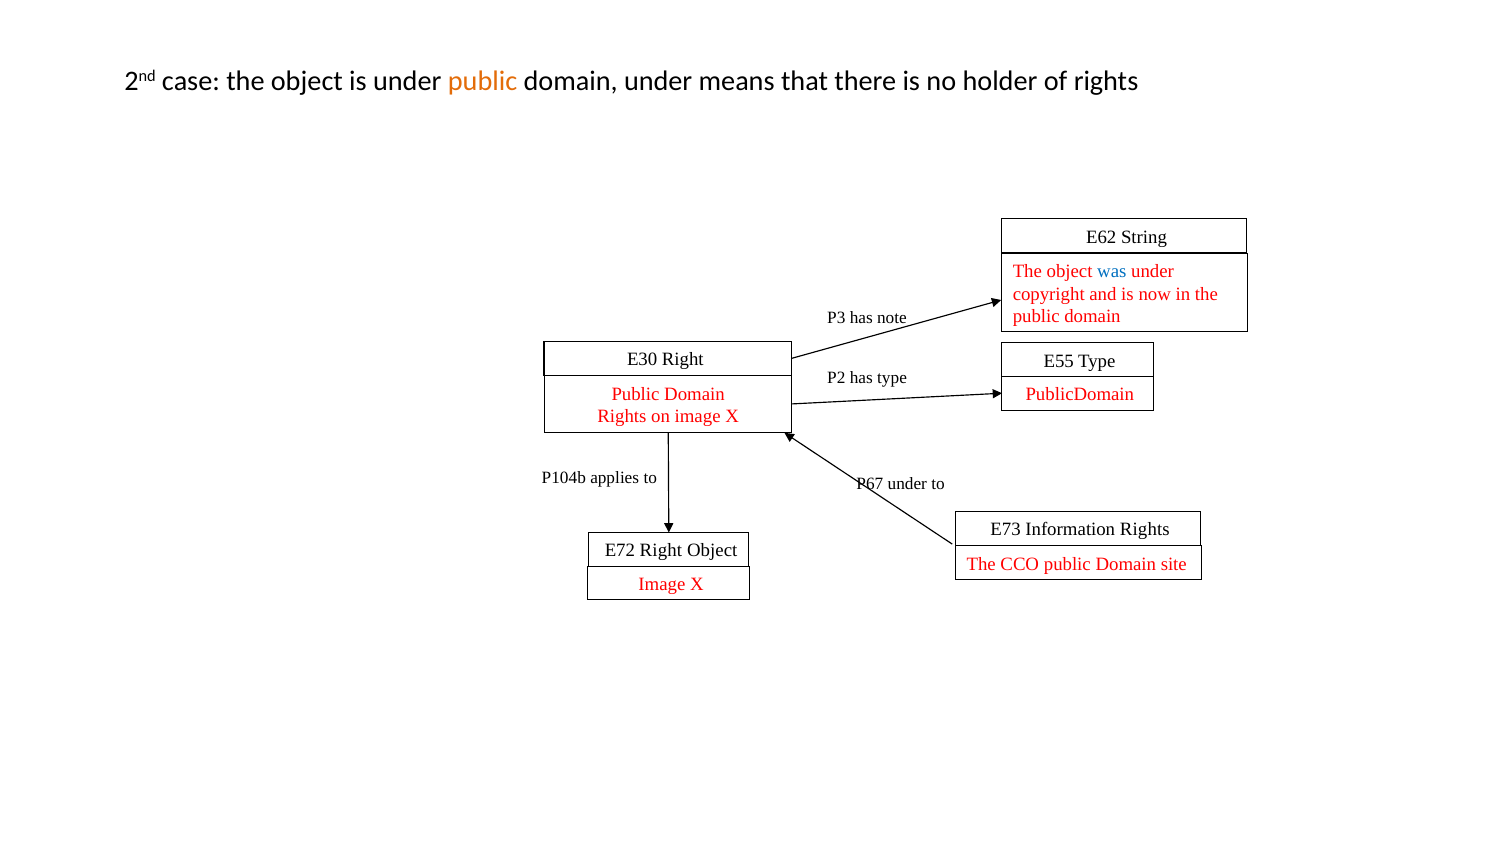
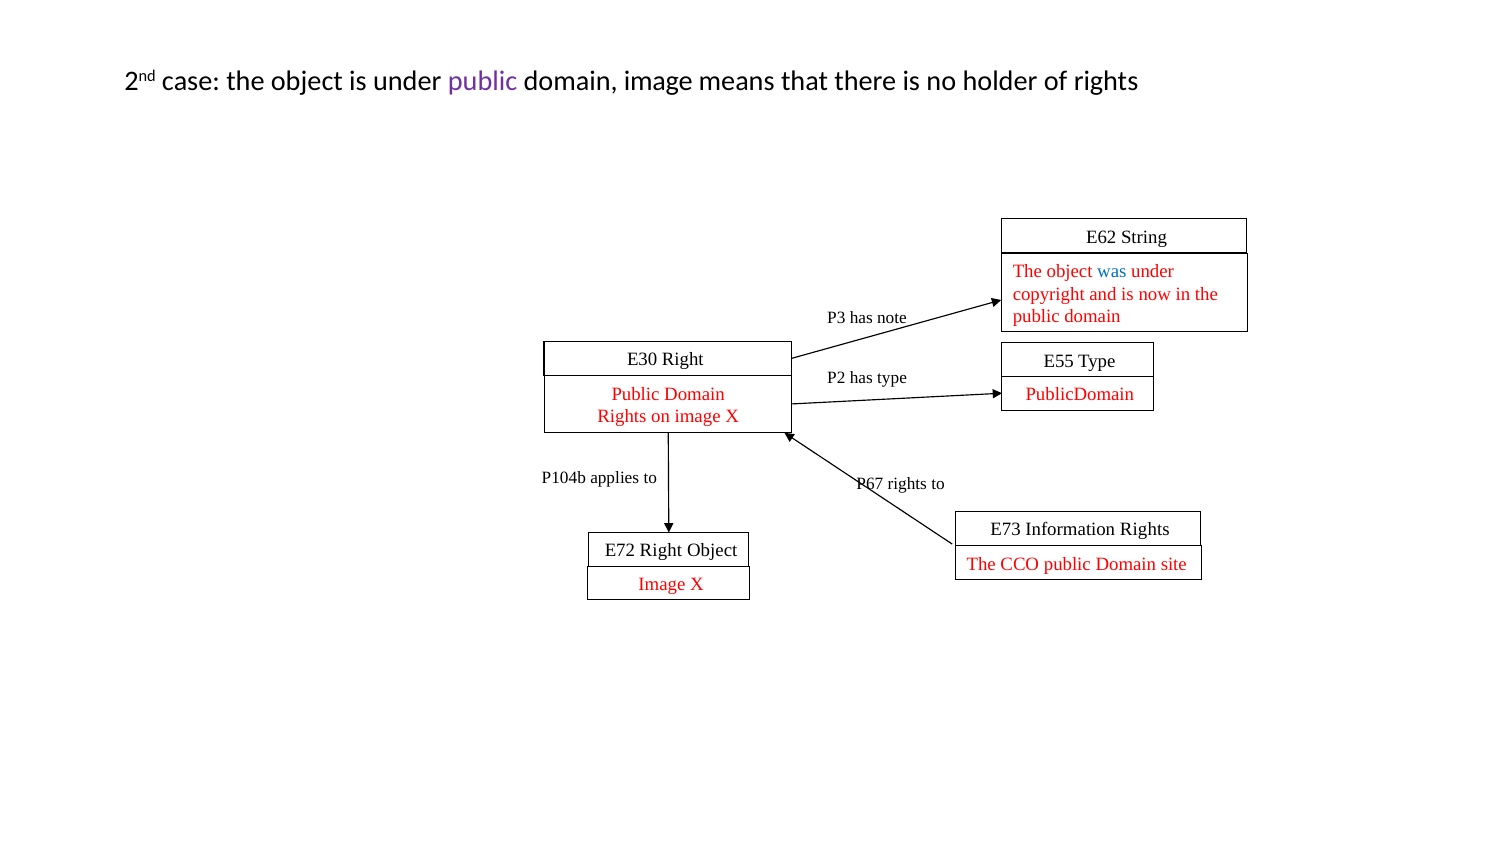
public at (483, 81) colour: orange -> purple
domain under: under -> image
P67 under: under -> rights
